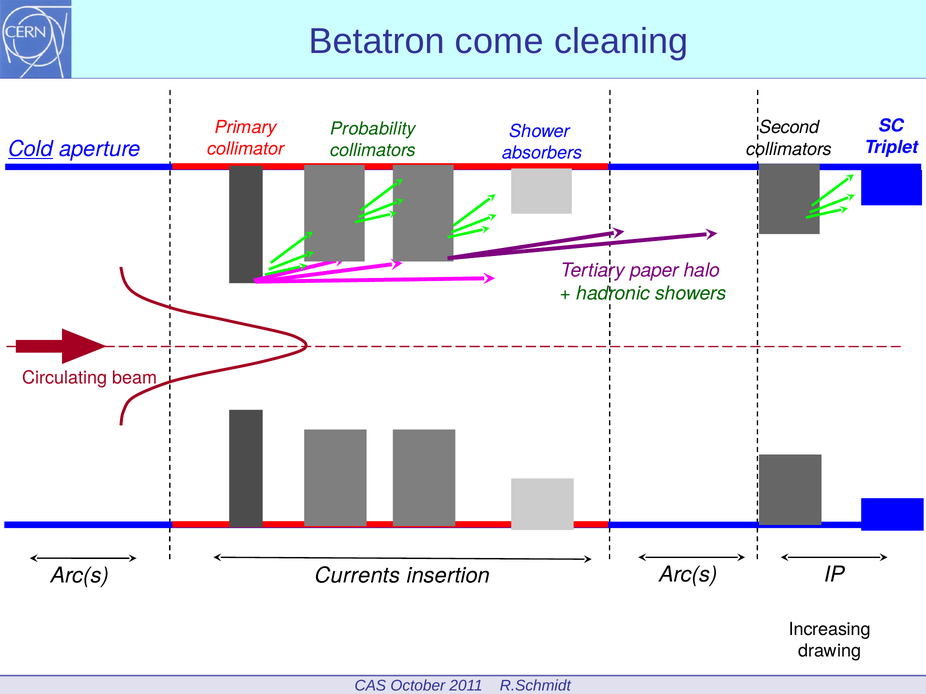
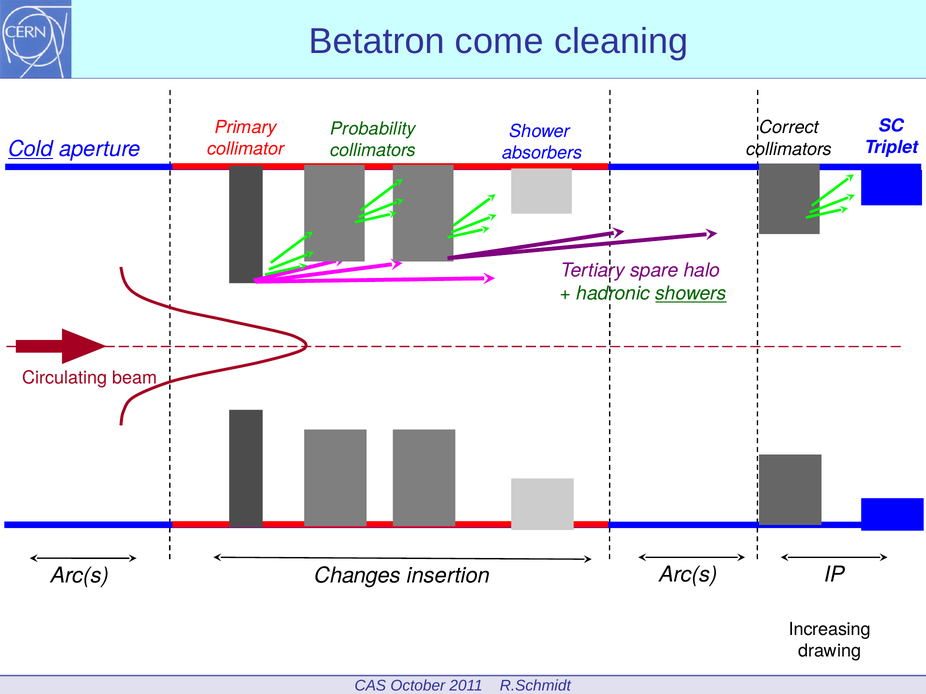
Second: Second -> Correct
paper: paper -> spare
showers underline: none -> present
Currents: Currents -> Changes
